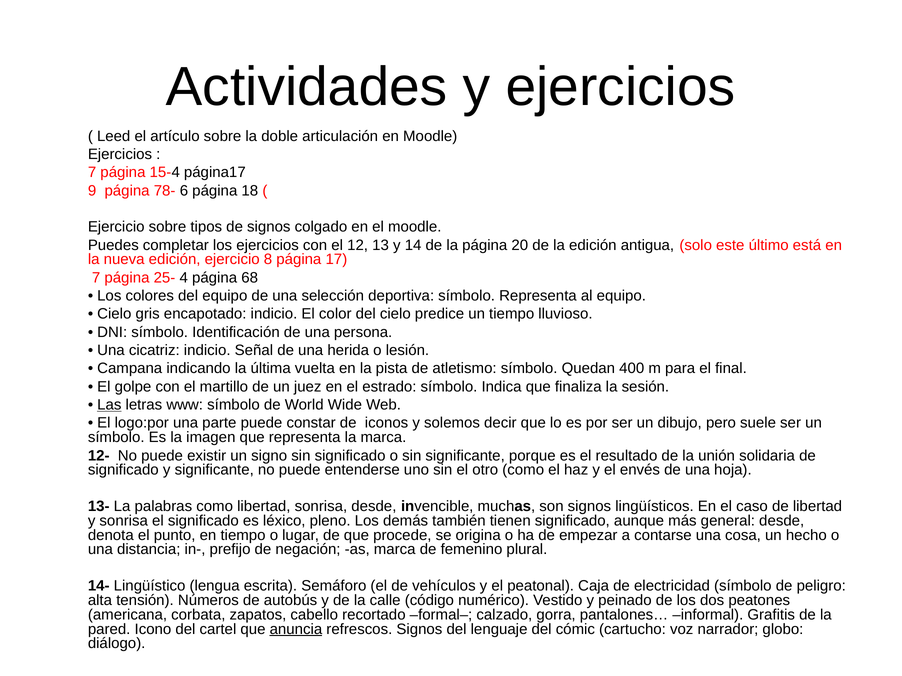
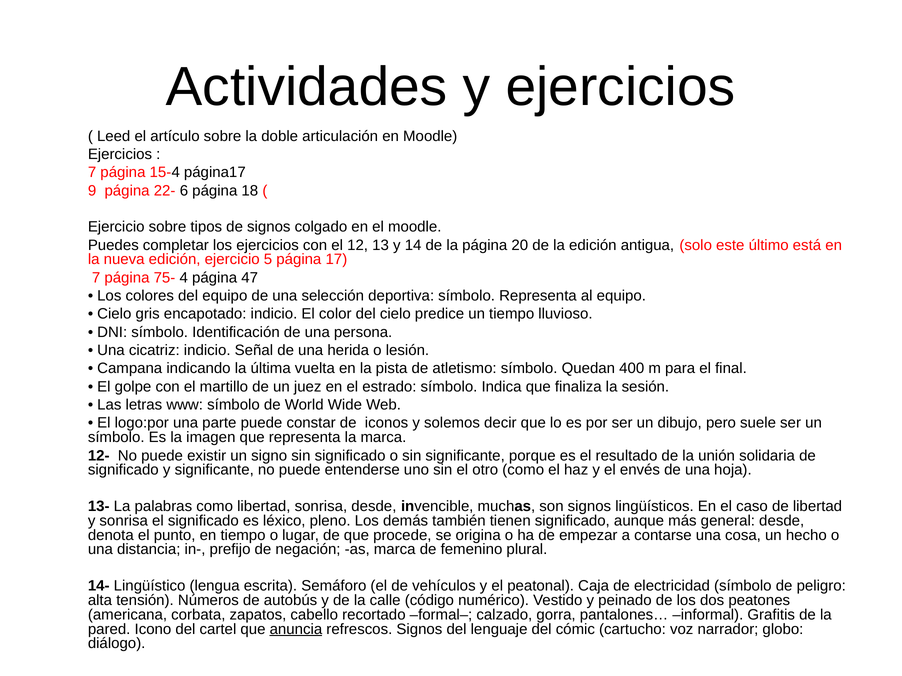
78-: 78- -> 22-
8: 8 -> 5
25-: 25- -> 75-
68: 68 -> 47
Las underline: present -> none
